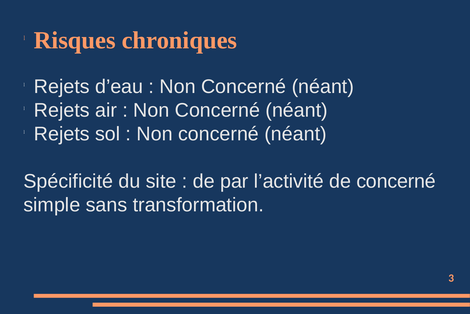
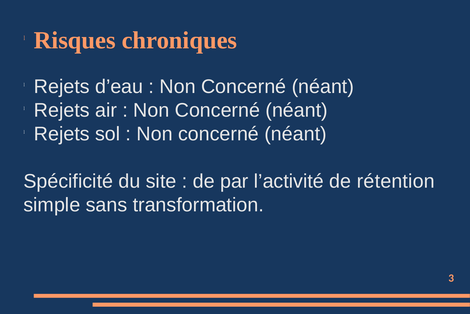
de concerné: concerné -> rétention
